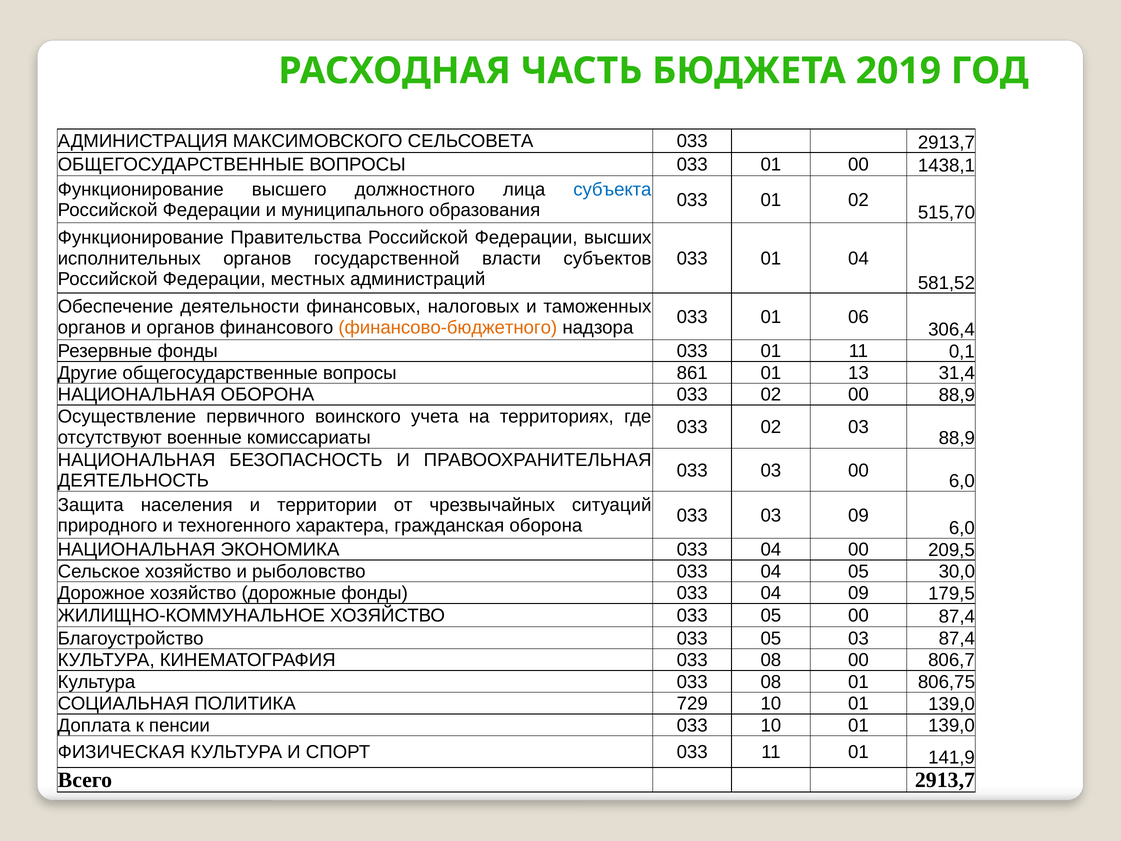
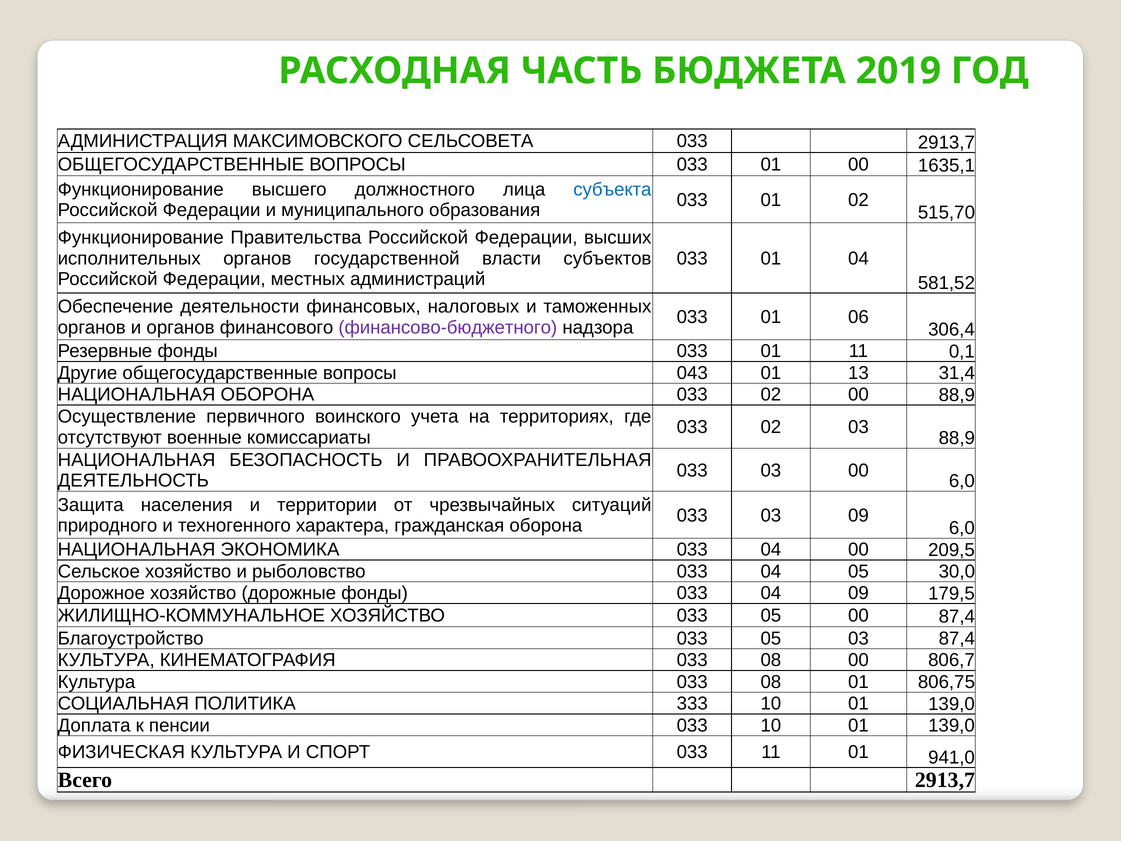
1438,1: 1438,1 -> 1635,1
финансово-бюджетного colour: orange -> purple
861: 861 -> 043
729: 729 -> 333
141,9: 141,9 -> 941,0
